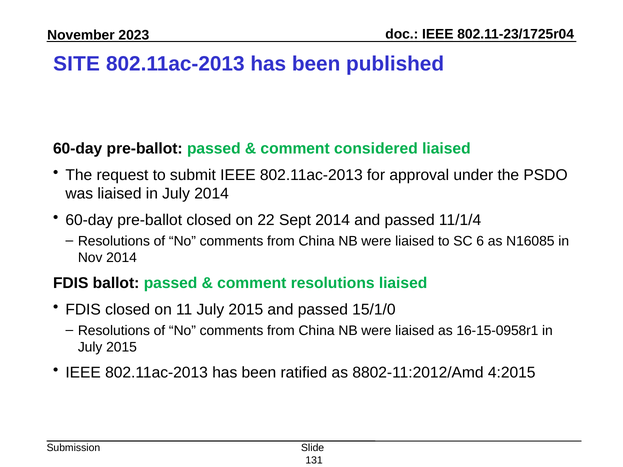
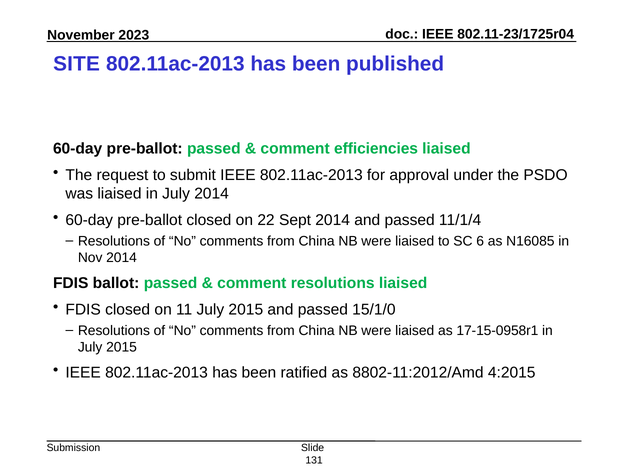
considered: considered -> efficiencies
16-15-0958r1: 16-15-0958r1 -> 17-15-0958r1
